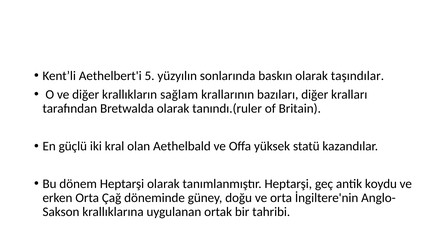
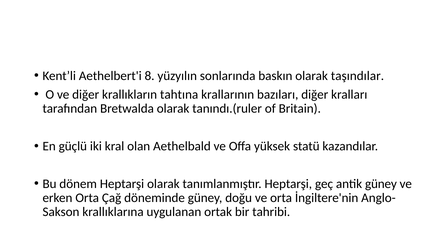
5: 5 -> 8
sağlam: sağlam -> tahtına
antik koydu: koydu -> güney
